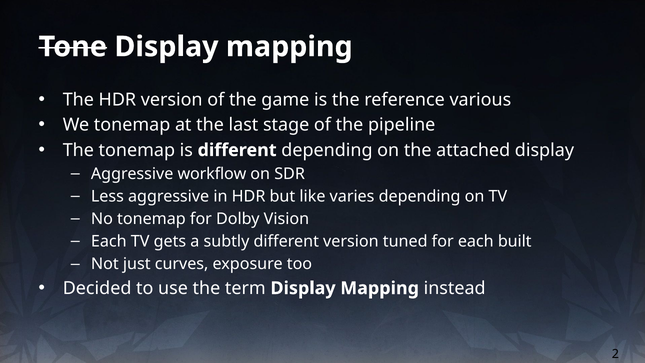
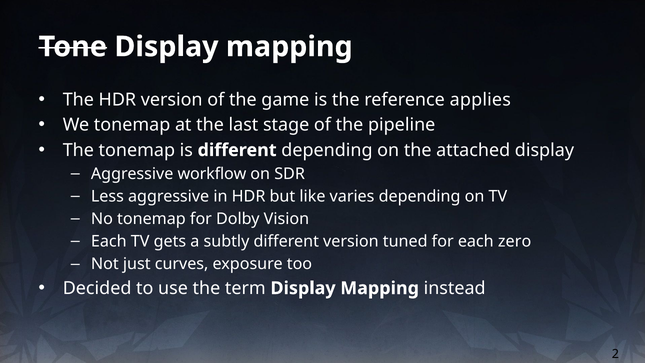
various: various -> applies
built: built -> zero
